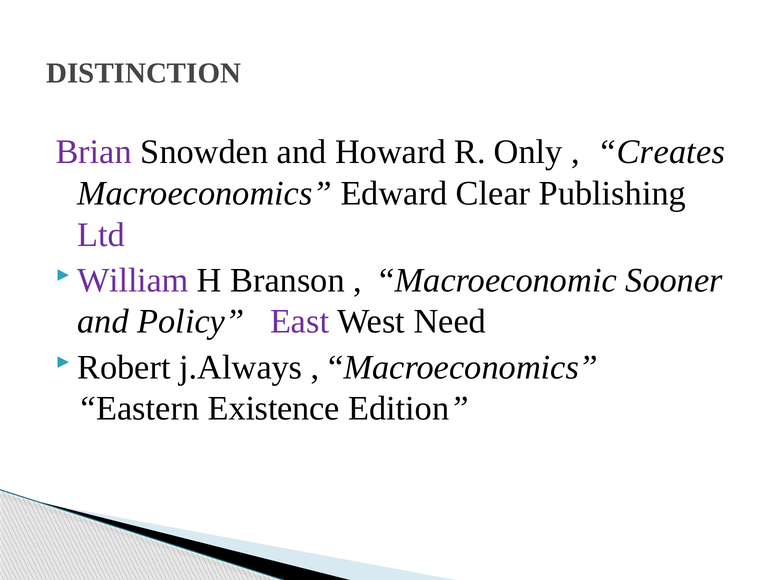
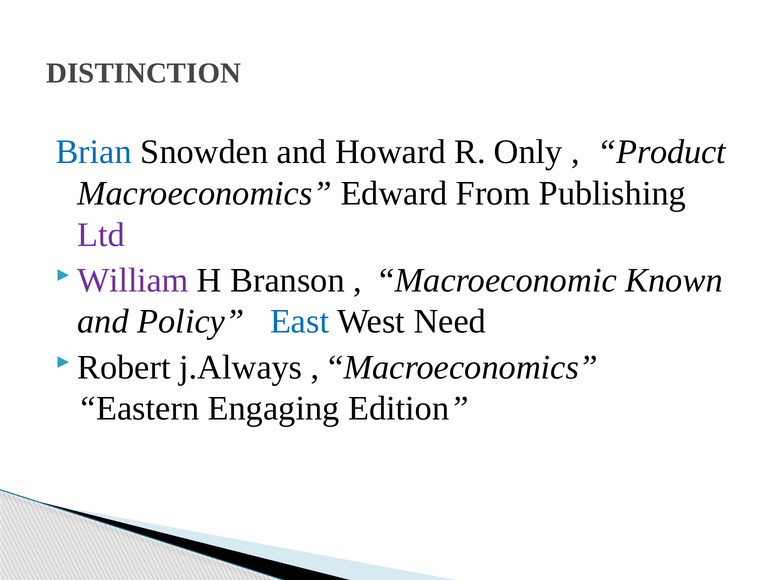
Brian colour: purple -> blue
Creates: Creates -> Product
Clear: Clear -> From
Sooner: Sooner -> Known
East colour: purple -> blue
Existence: Existence -> Engaging
